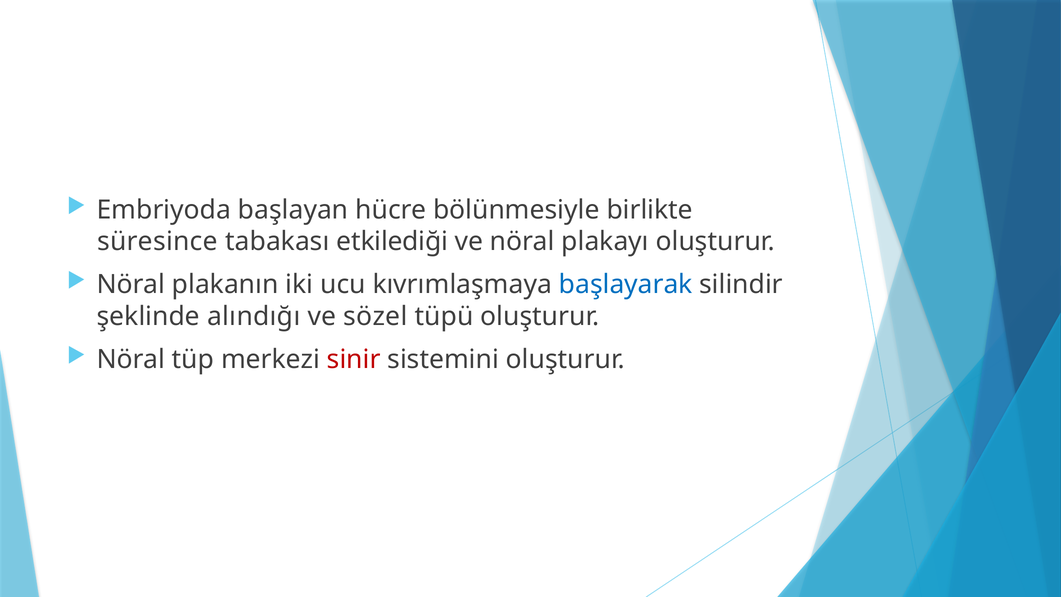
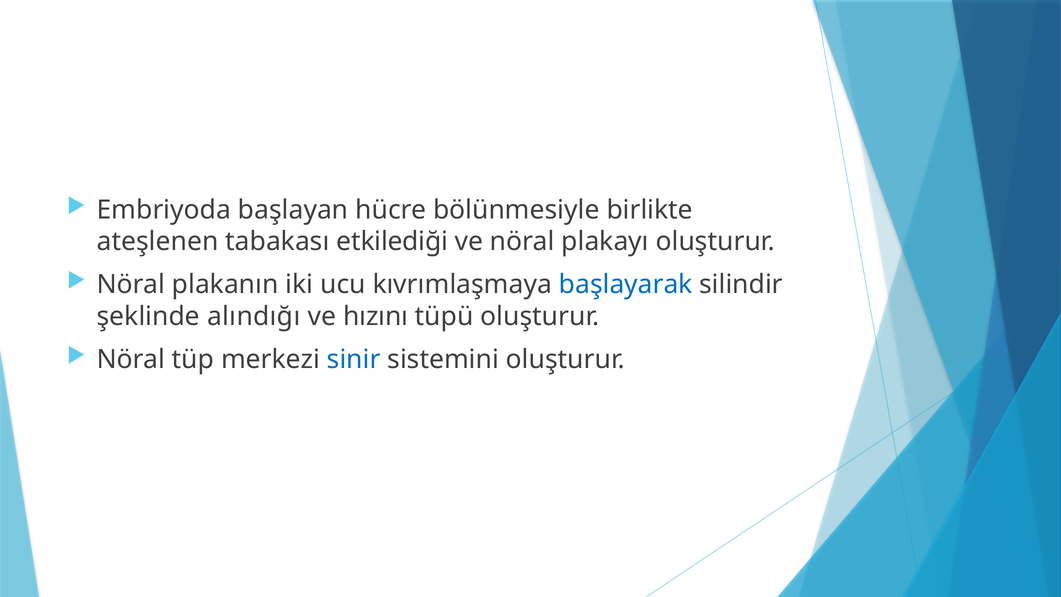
süresince: süresince -> ateşlenen
sözel: sözel -> hızını
sinir colour: red -> blue
